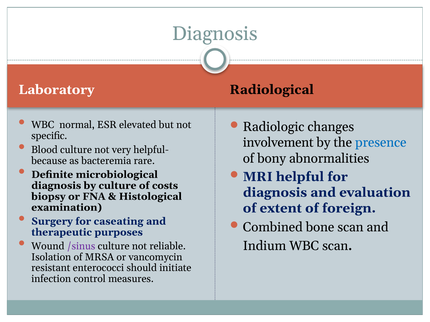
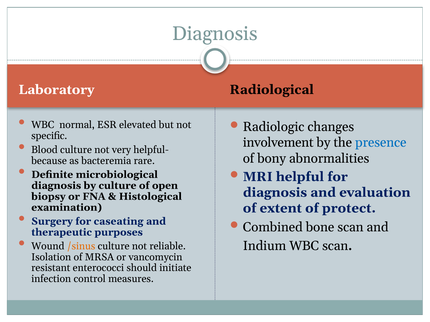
costs: costs -> open
foreign: foreign -> protect
/sinus colour: purple -> orange
